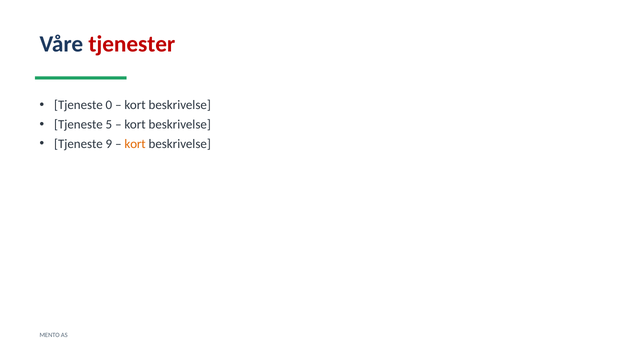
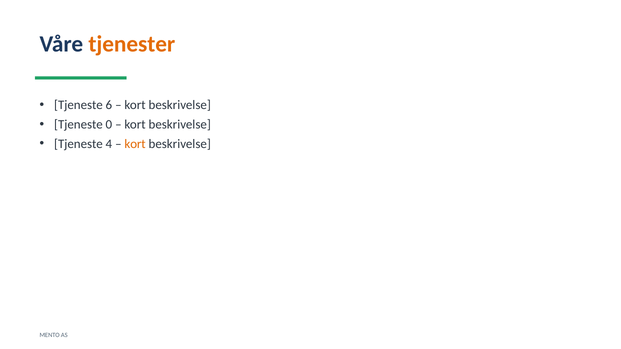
tjenester colour: red -> orange
0: 0 -> 6
5: 5 -> 0
9: 9 -> 4
